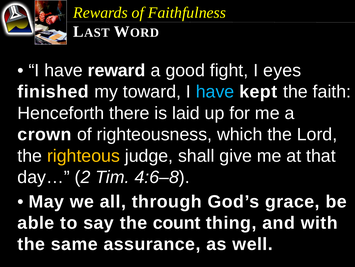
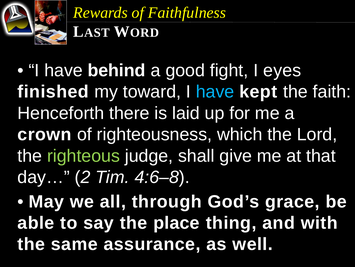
reward: reward -> behind
righteous colour: yellow -> light green
count: count -> place
